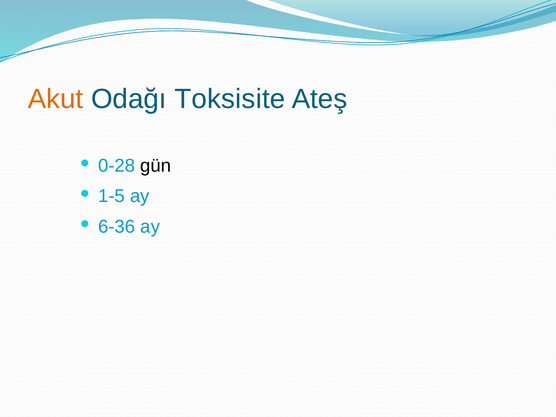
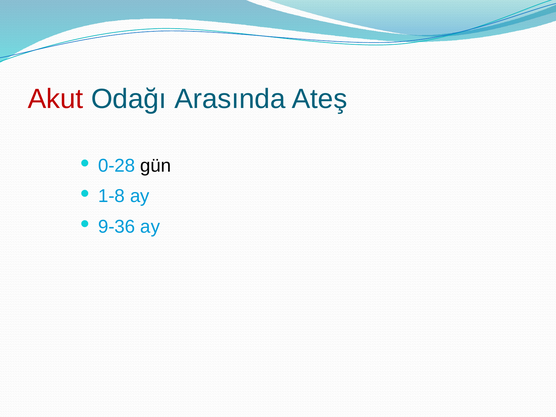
Akut colour: orange -> red
Toksisite: Toksisite -> Arasında
1-5: 1-5 -> 1-8
6-36: 6-36 -> 9-36
